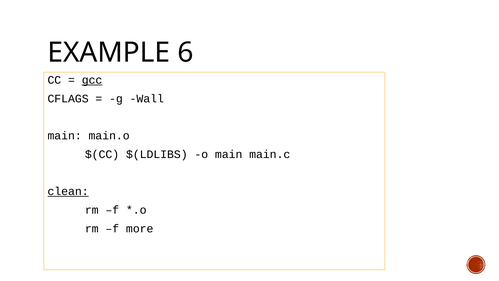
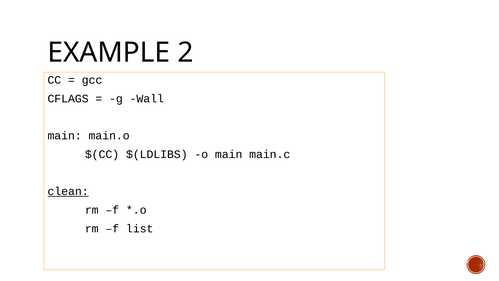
6: 6 -> 2
gcc underline: present -> none
more: more -> list
